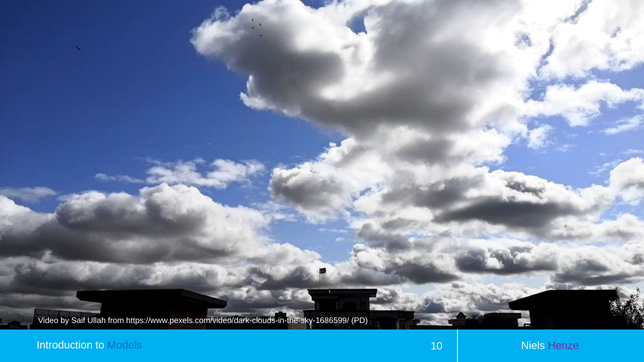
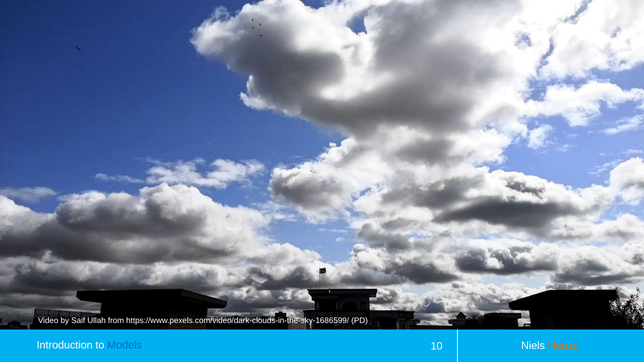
Henze colour: purple -> orange
